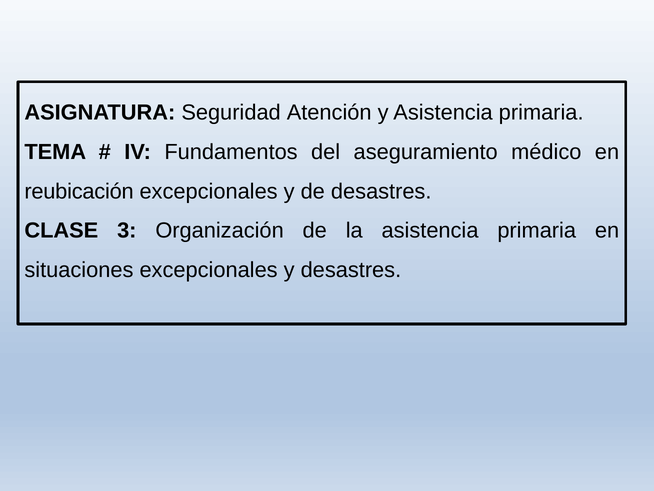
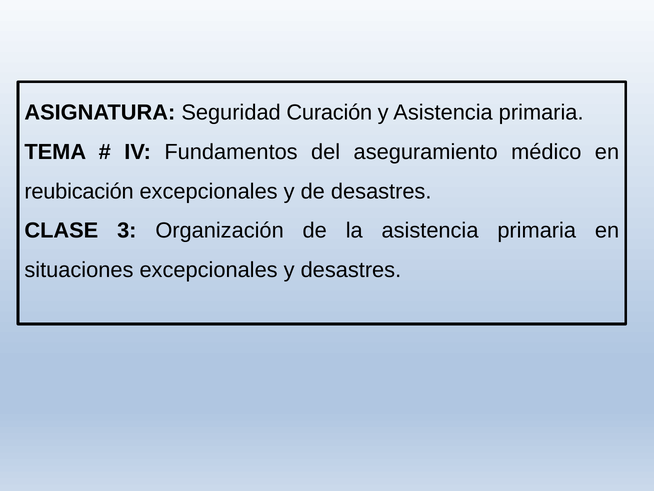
Atención: Atención -> Curación
